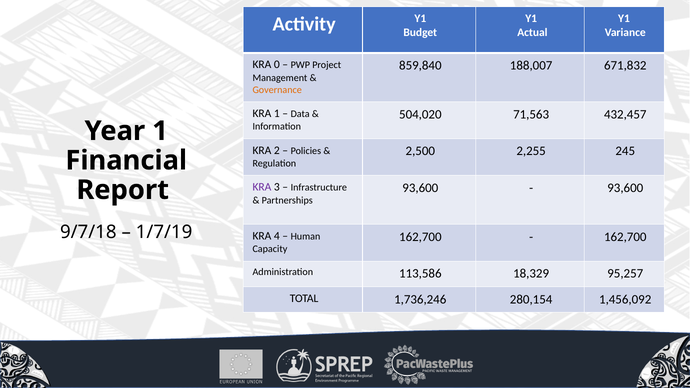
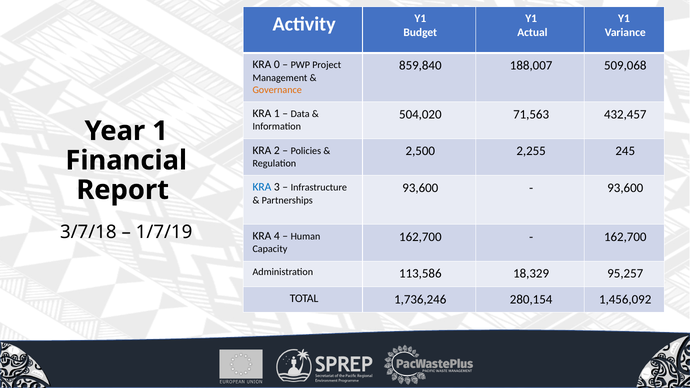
671,832: 671,832 -> 509,068
KRA at (262, 187) colour: purple -> blue
9/7/18: 9/7/18 -> 3/7/18
